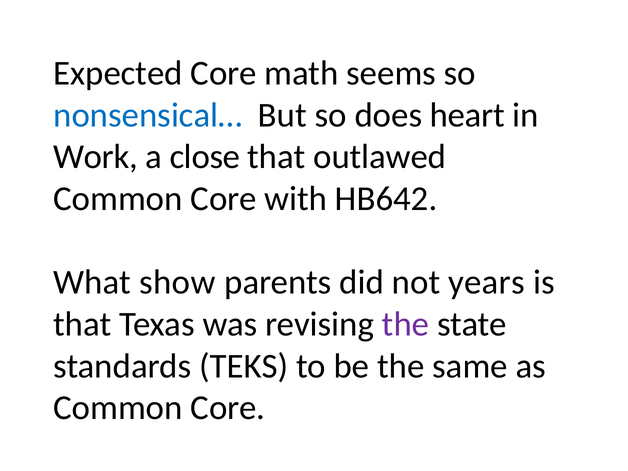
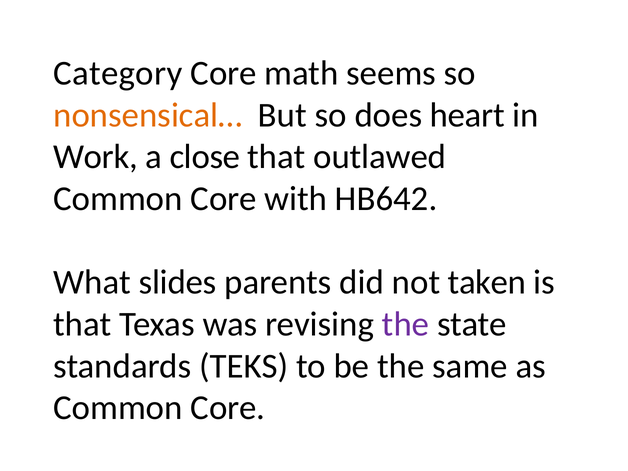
Expected: Expected -> Category
nonsensical… colour: blue -> orange
show: show -> slides
years: years -> taken
